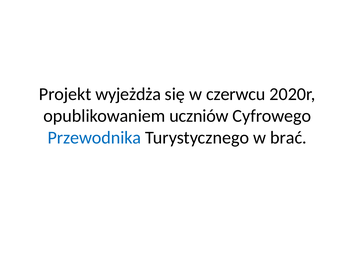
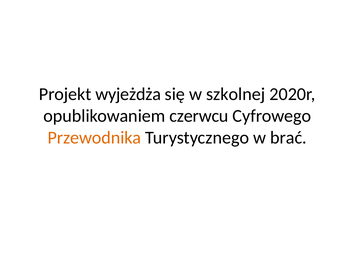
czerwcu: czerwcu -> szkolnej
uczniów: uczniów -> czerwcu
Przewodnika colour: blue -> orange
